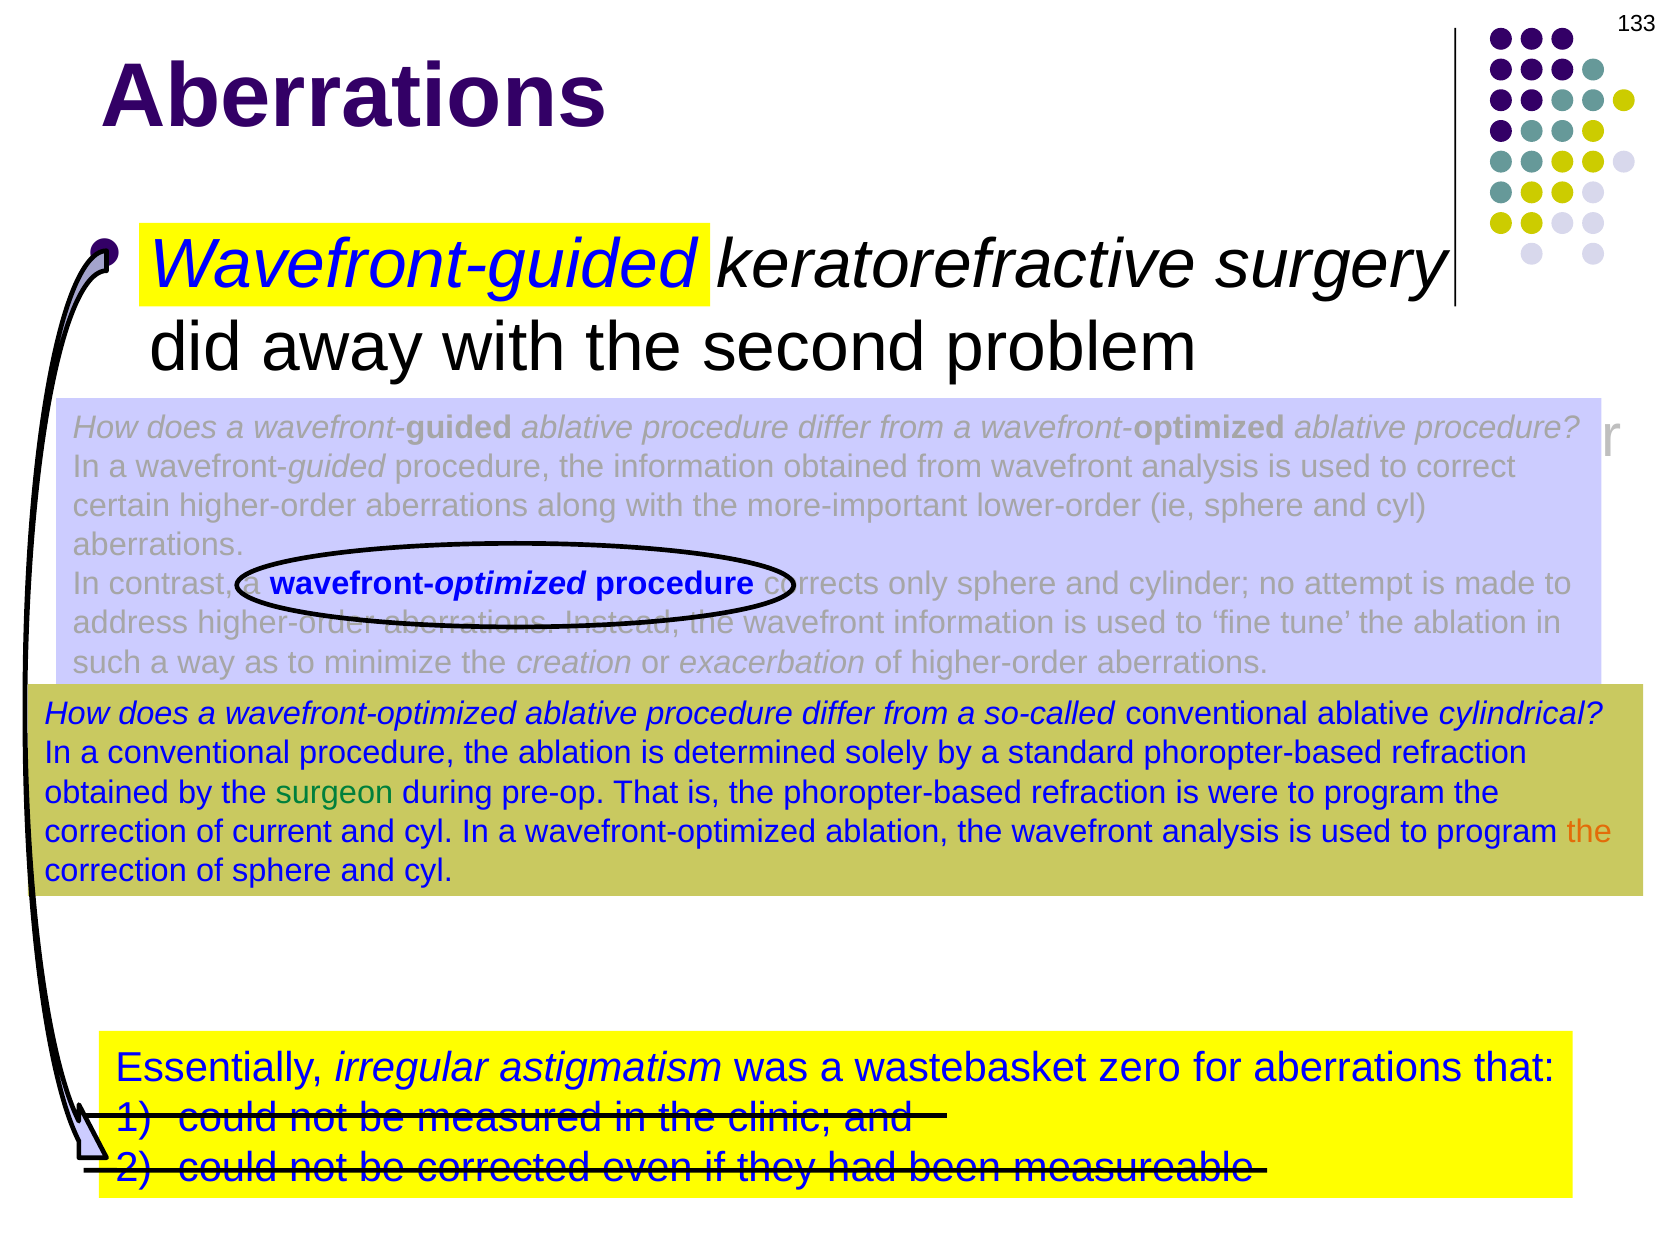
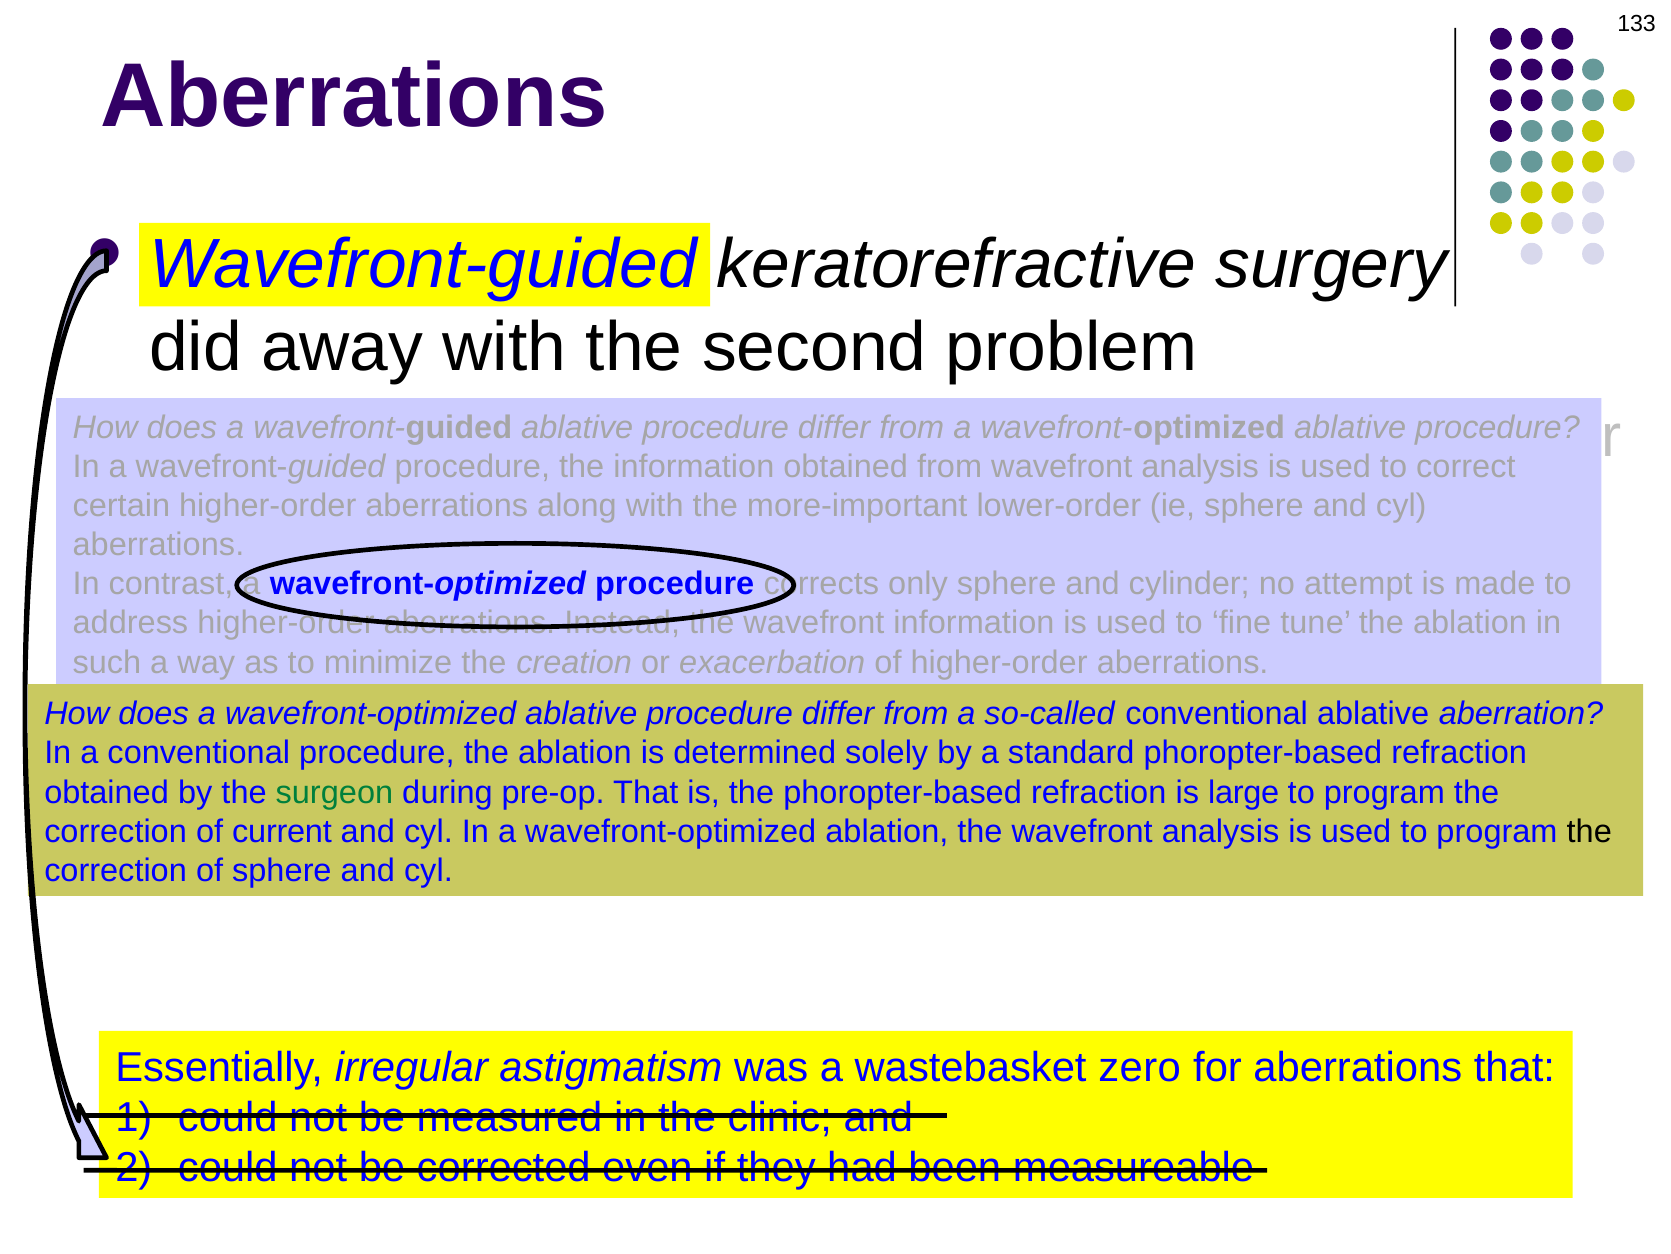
cylindrical: cylindrical -> aberration
were: were -> large
the at (1589, 831) colour: orange -> black
